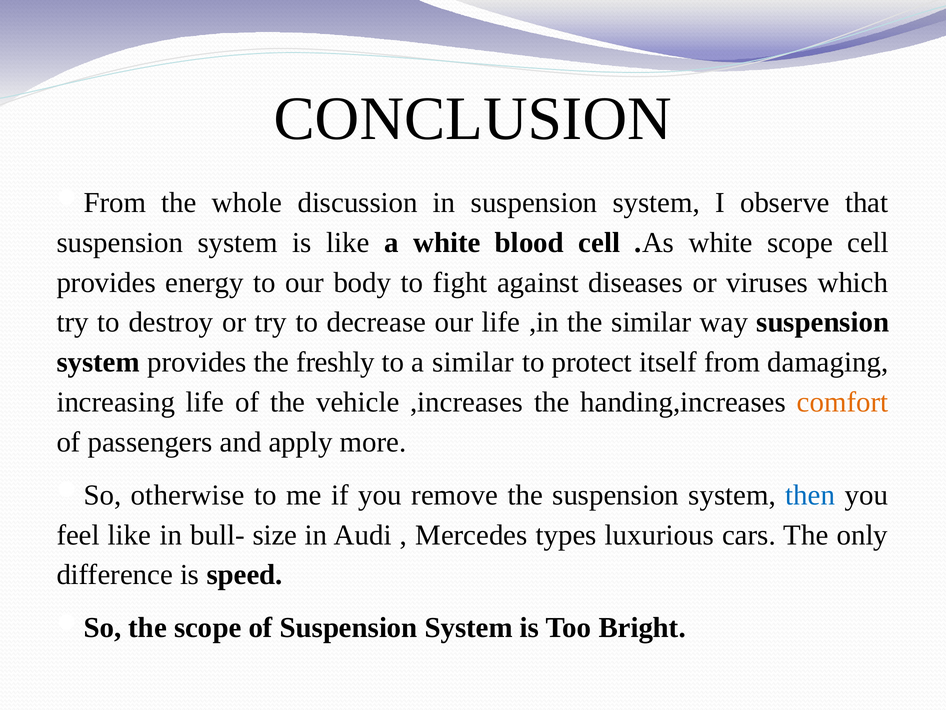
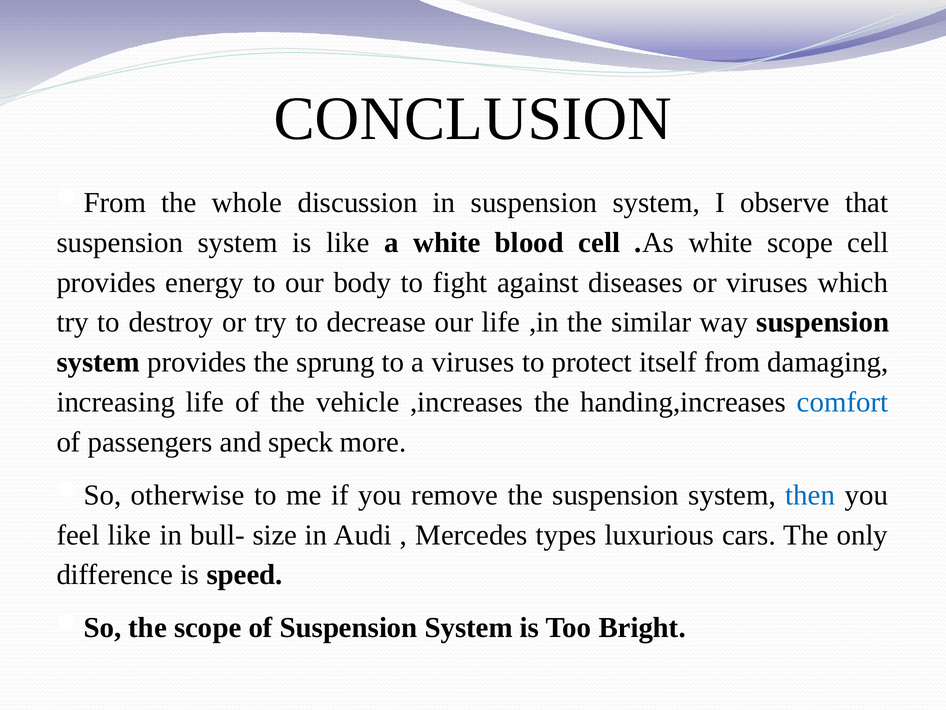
freshly: freshly -> sprung
a similar: similar -> viruses
comfort colour: orange -> blue
apply: apply -> speck
